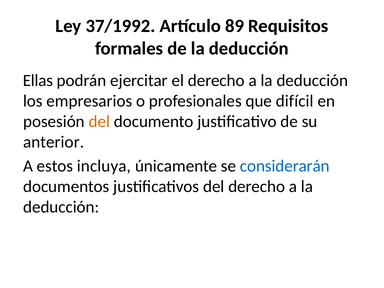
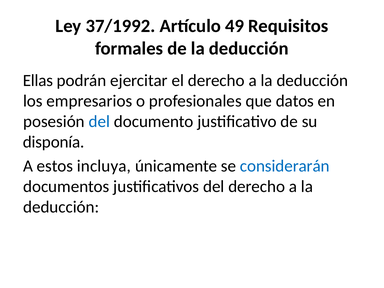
89: 89 -> 49
difícil: difícil -> datos
del at (99, 122) colour: orange -> blue
anterior: anterior -> disponía
